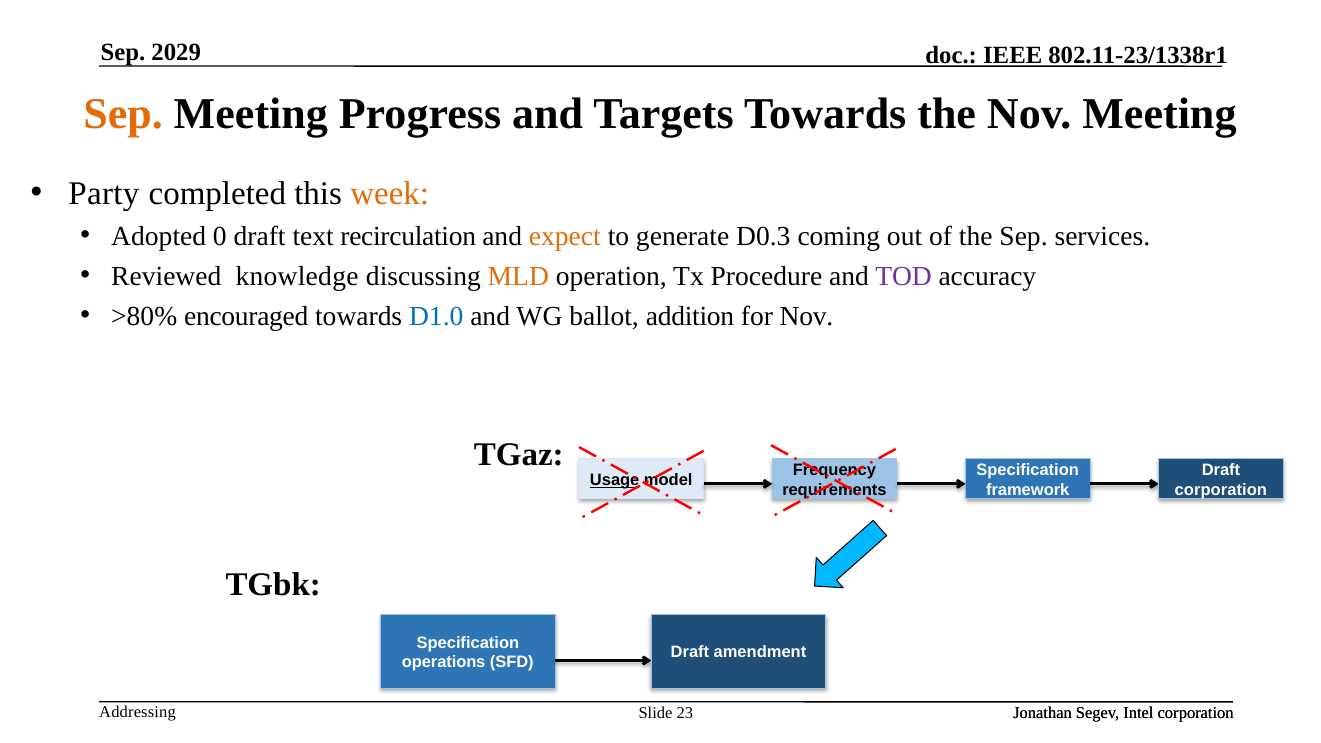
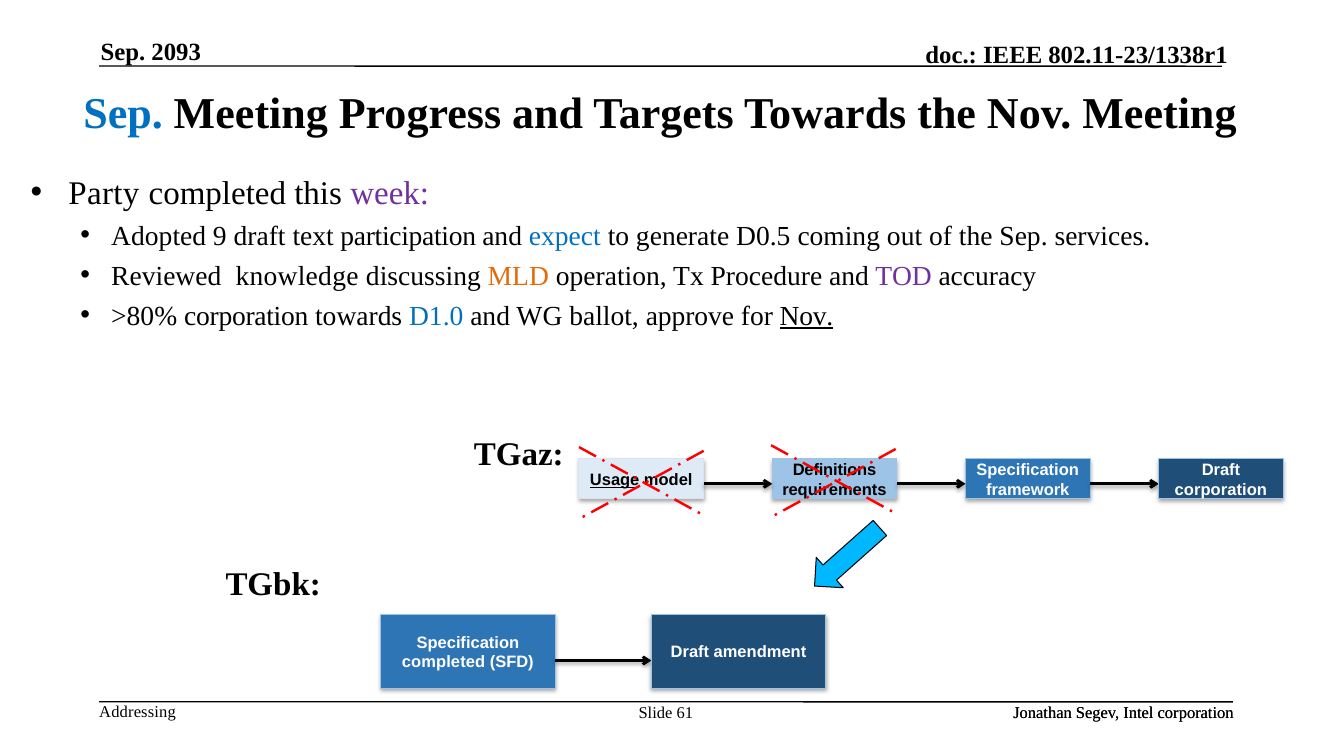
2029: 2029 -> 2093
Sep at (123, 114) colour: orange -> blue
week colour: orange -> purple
0: 0 -> 9
recirculation: recirculation -> participation
expect colour: orange -> blue
D0.3: D0.3 -> D0.5
>80% encouraged: encouraged -> corporation
addition: addition -> approve
Nov at (806, 316) underline: none -> present
Frequency: Frequency -> Definitions
operations at (444, 662): operations -> completed
23: 23 -> 61
